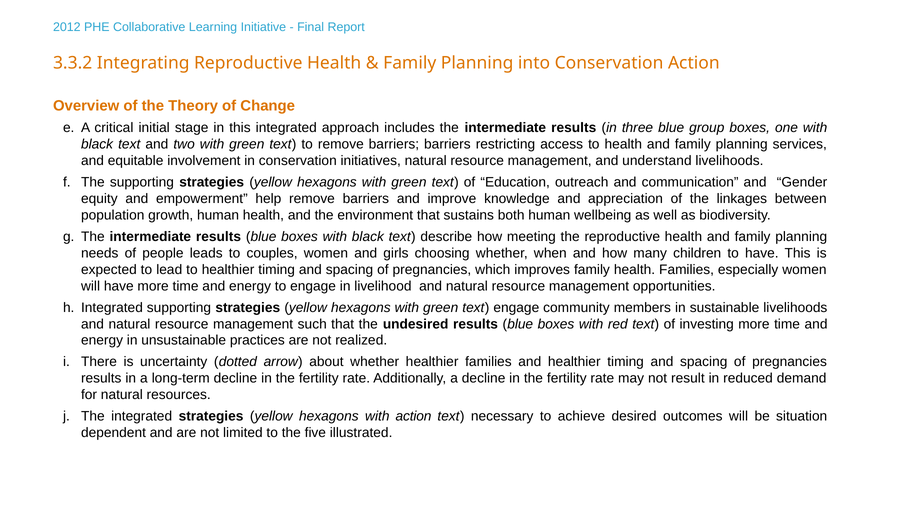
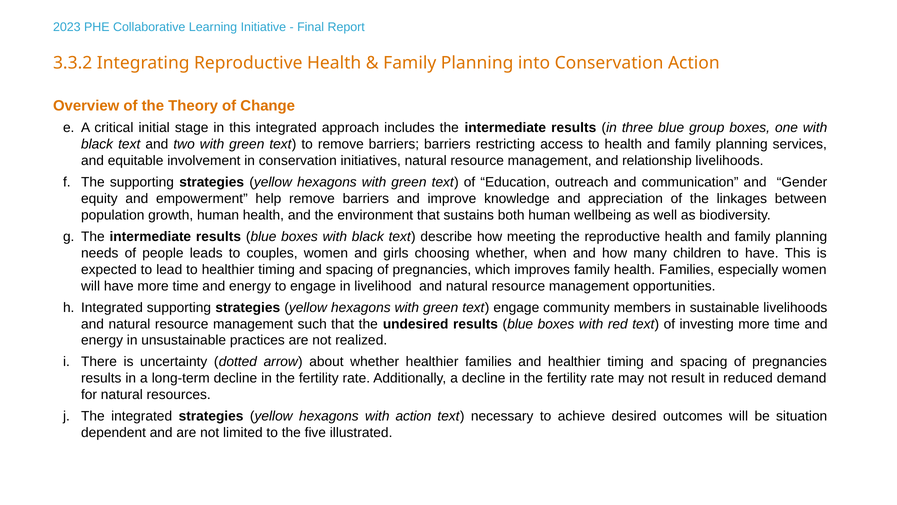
2012: 2012 -> 2023
understand: understand -> relationship
